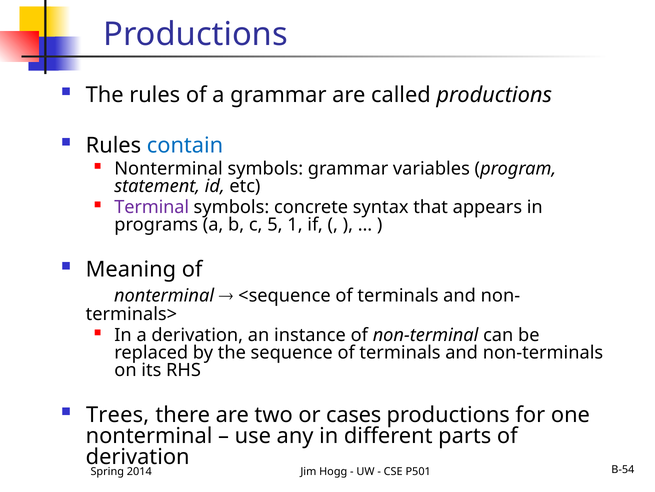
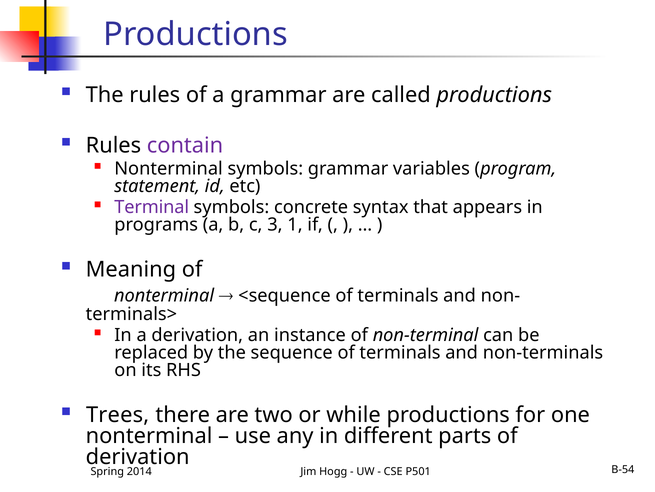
contain colour: blue -> purple
5: 5 -> 3
cases: cases -> while
